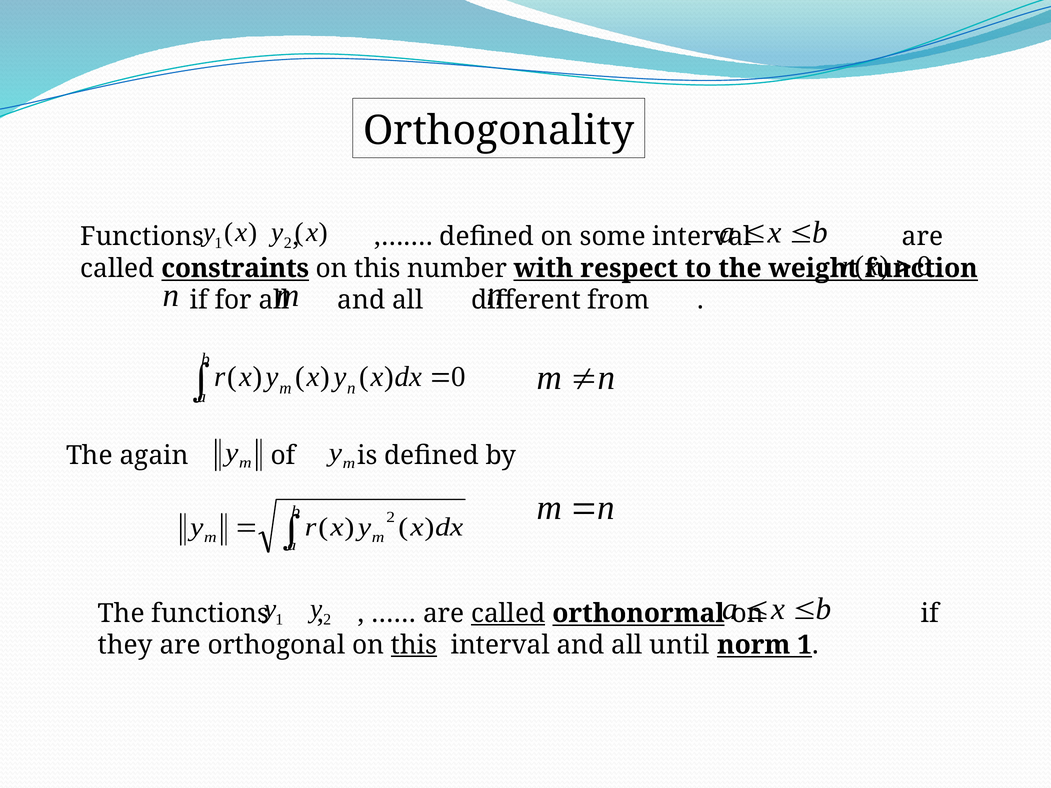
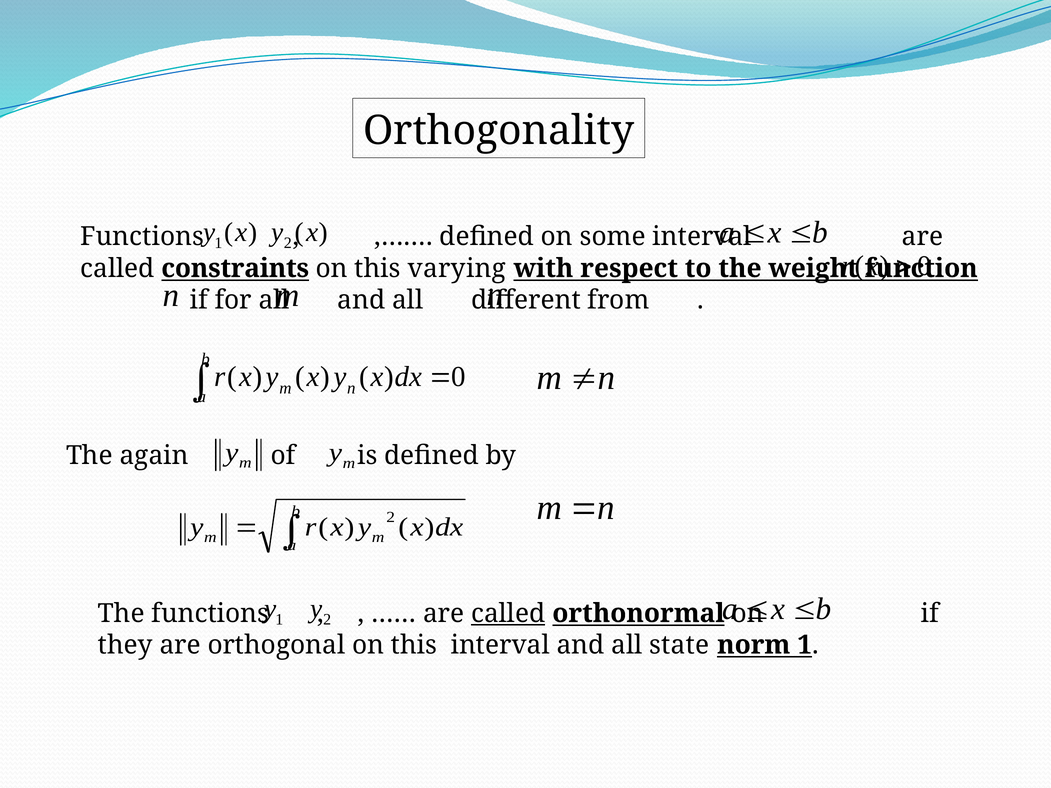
number: number -> varying
this at (414, 645) underline: present -> none
until: until -> state
